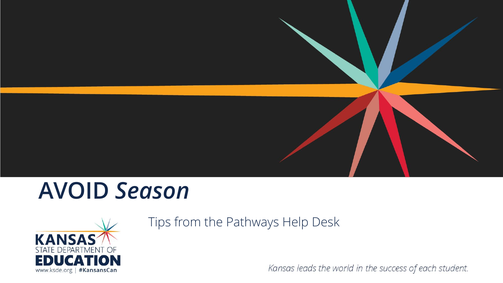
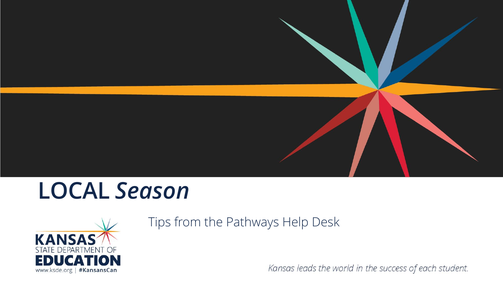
AVOID: AVOID -> LOCAL
